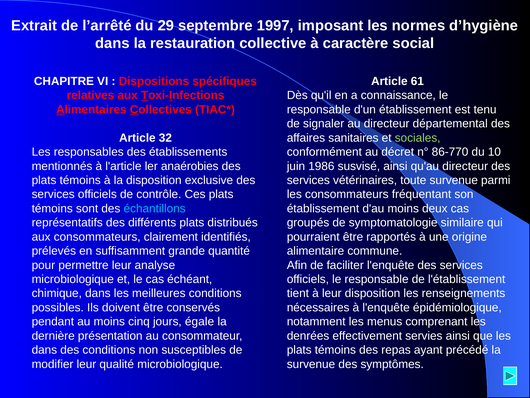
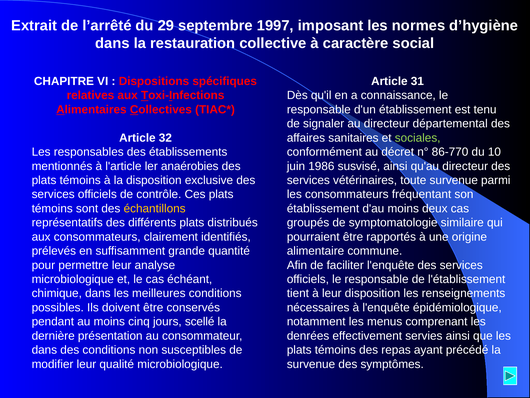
61: 61 -> 31
échantillons colour: light blue -> yellow
égale: égale -> scellé
